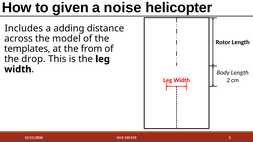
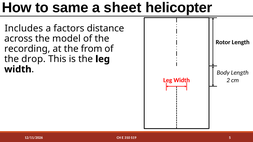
given: given -> same
noise: noise -> sheet
adding: adding -> factors
templates: templates -> recording
